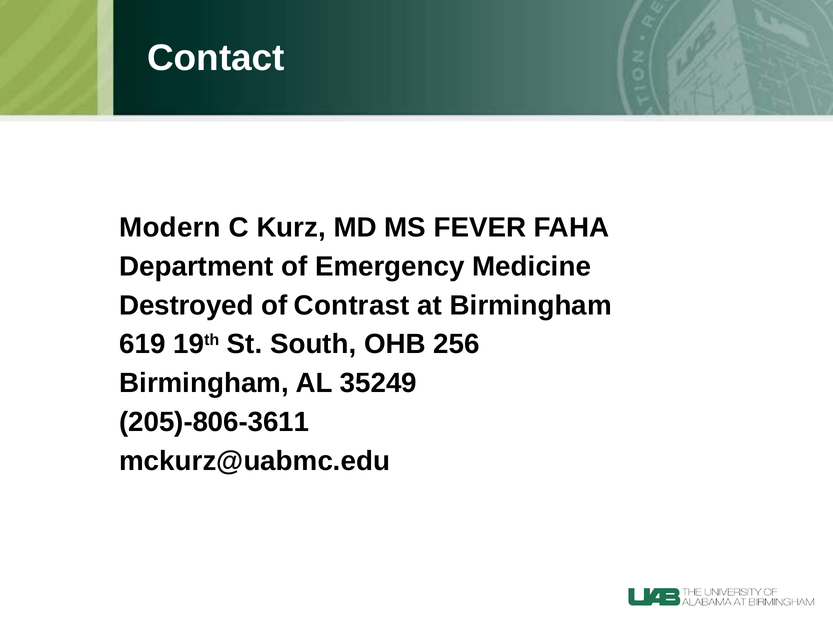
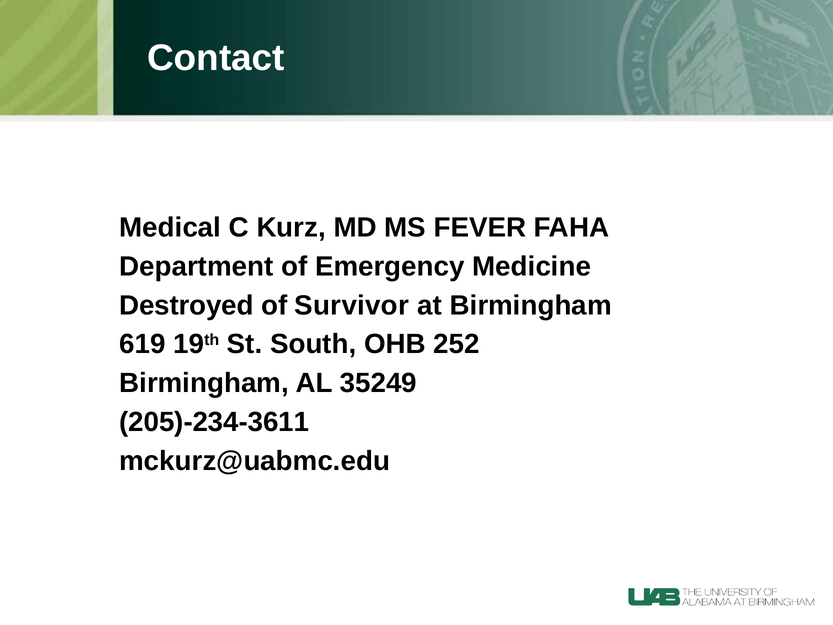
Modern: Modern -> Medical
Contrast: Contrast -> Survivor
256: 256 -> 252
205)-806-3611: 205)-806-3611 -> 205)-234-3611
